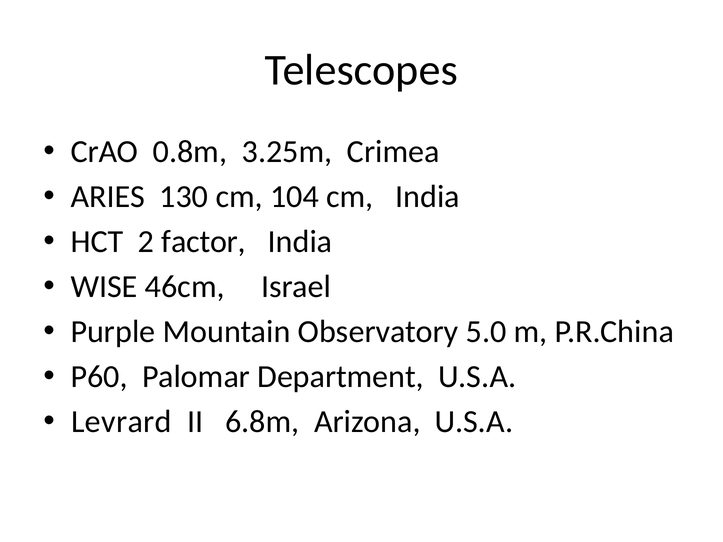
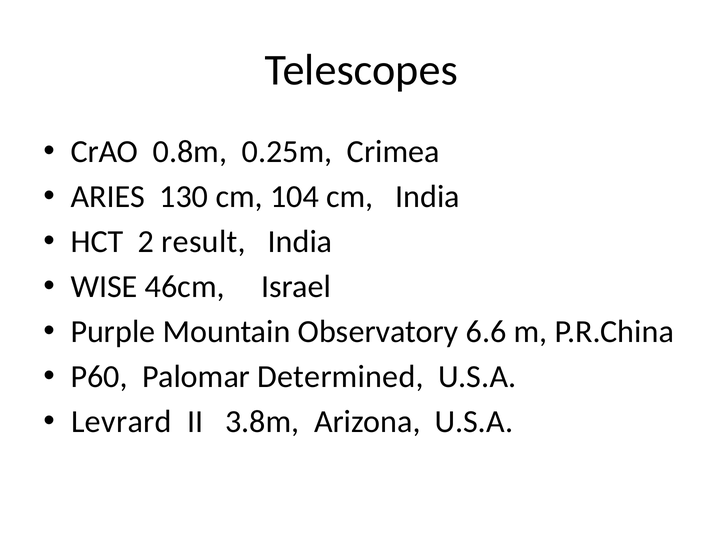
3.25m: 3.25m -> 0.25m
factor: factor -> result
5.0: 5.0 -> 6.6
Department: Department -> Determined
6.8m: 6.8m -> 3.8m
